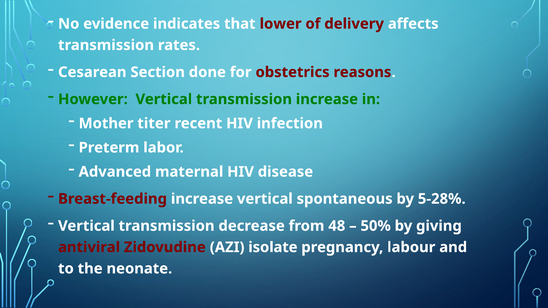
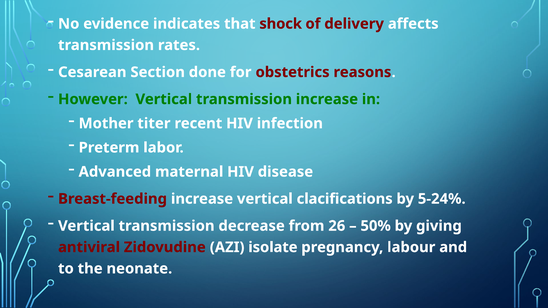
lower: lower -> shock
spontaneous: spontaneous -> clacifications
5-28%: 5-28% -> 5-24%
48: 48 -> 26
